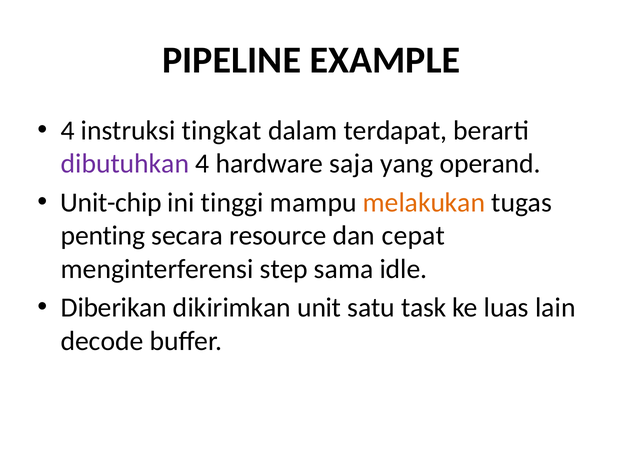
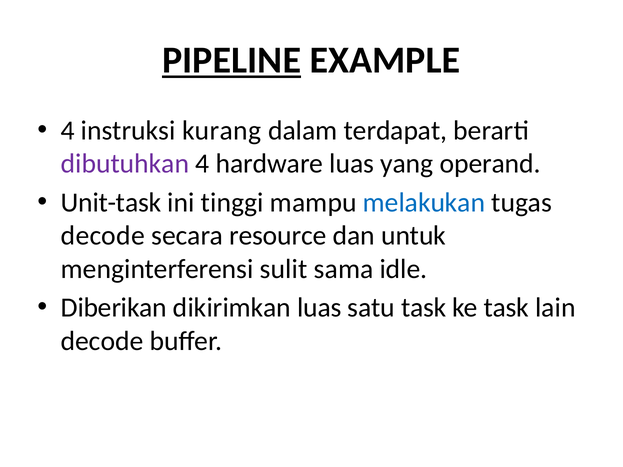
PIPELINE underline: none -> present
tingkat: tingkat -> kurang
hardware saja: saja -> luas
Unit-chip: Unit-chip -> Unit-task
melakukan colour: orange -> blue
penting at (103, 236): penting -> decode
cepat: cepat -> untuk
step: step -> sulit
dikirimkan unit: unit -> luas
ke luas: luas -> task
